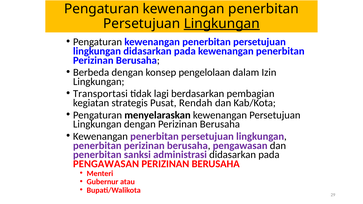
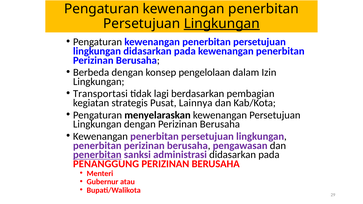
Rendah: Rendah -> Lainnya
penerbitan at (97, 155) underline: none -> present
PENGAWASAN at (106, 164): PENGAWASAN -> PENANGGUNG
